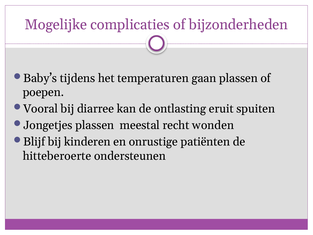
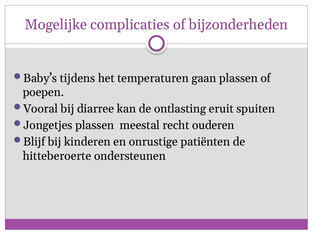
wonden: wonden -> ouderen
